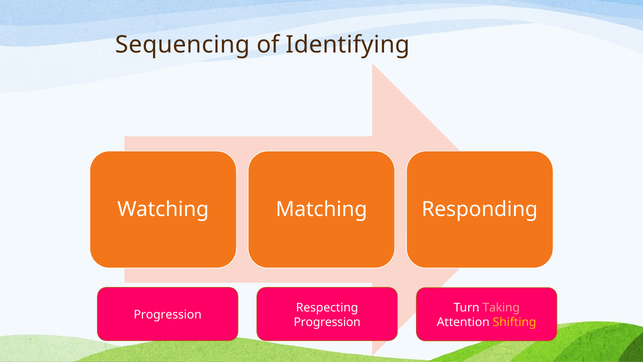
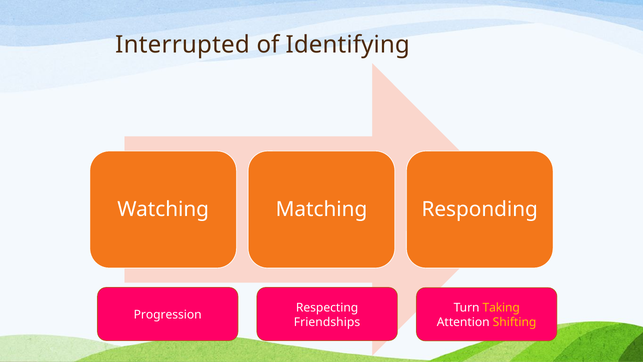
Sequencing: Sequencing -> Interrupted
Taking colour: pink -> yellow
Progression at (327, 322): Progression -> Friendships
